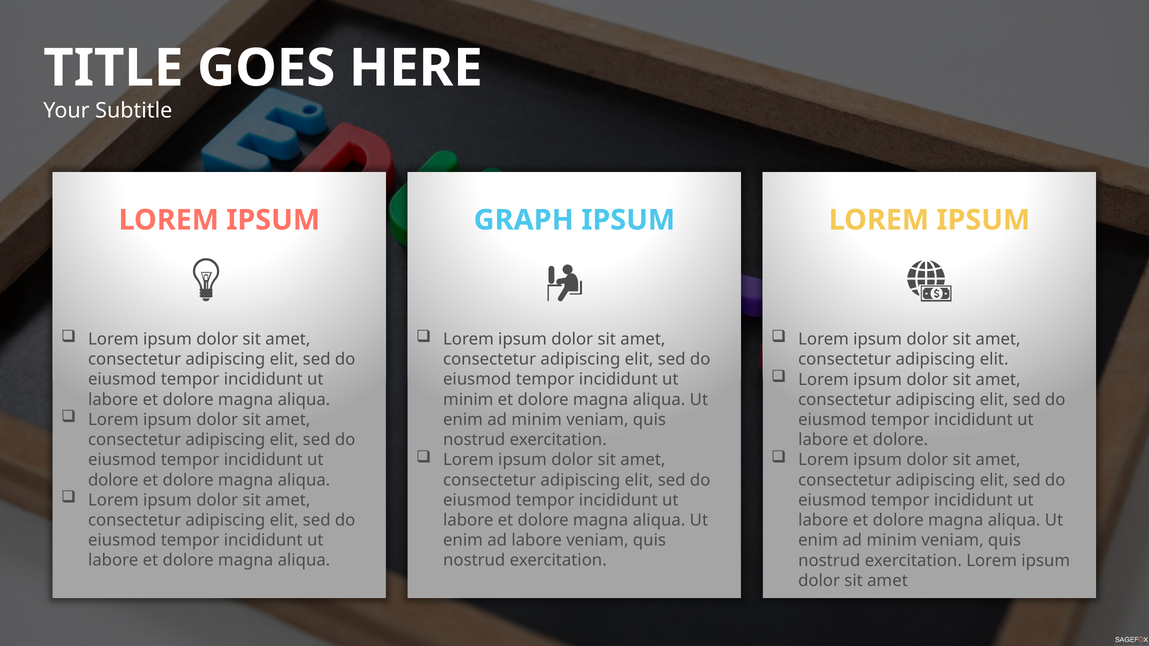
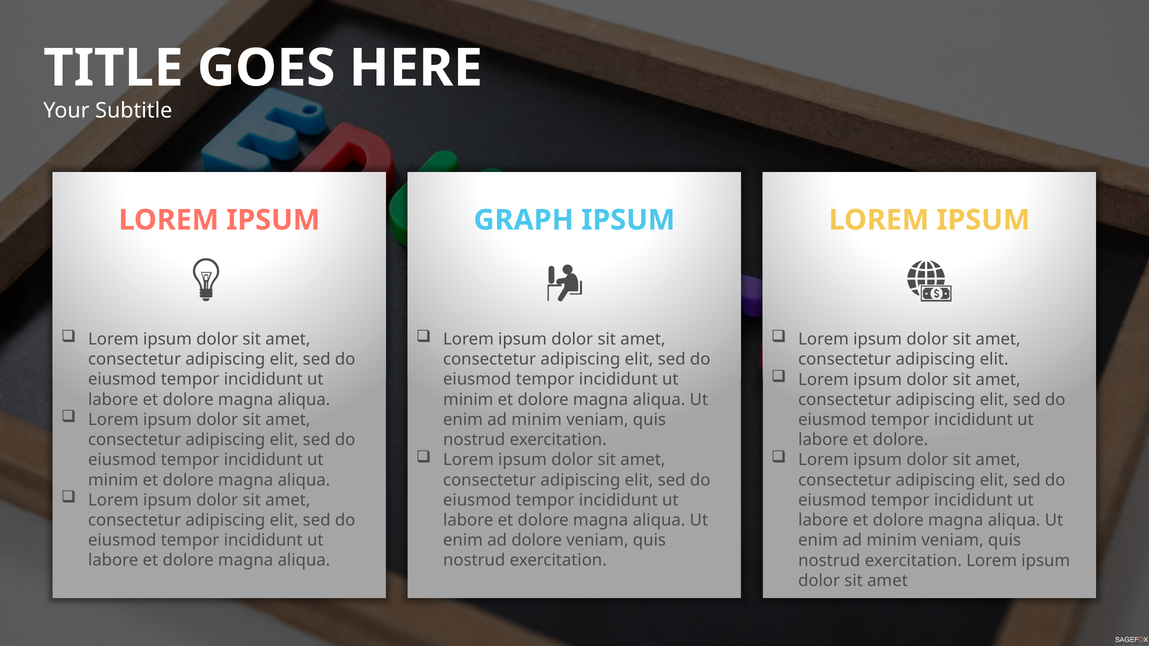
dolore at (113, 480): dolore -> minim
ad labore: labore -> dolore
